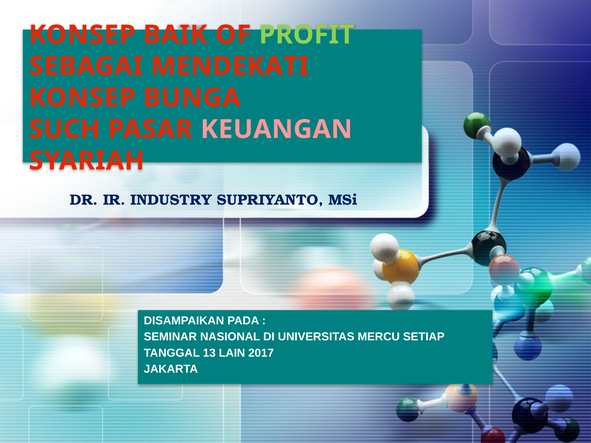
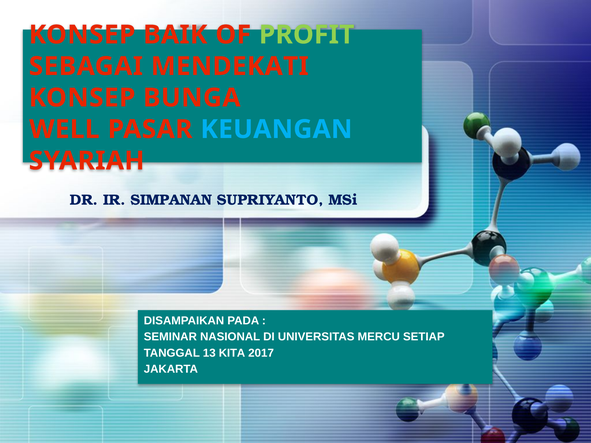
SUCH: SUCH -> WELL
KEUANGAN colour: pink -> light blue
INDUSTRY: INDUSTRY -> SIMPANAN
LAIN: LAIN -> KITA
